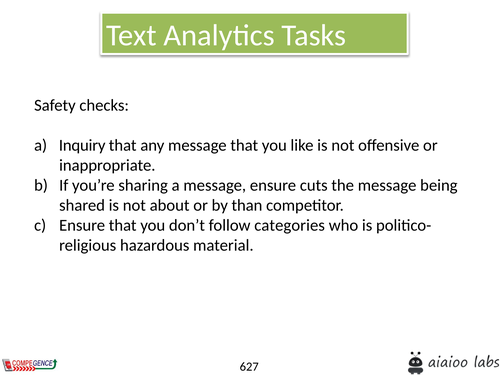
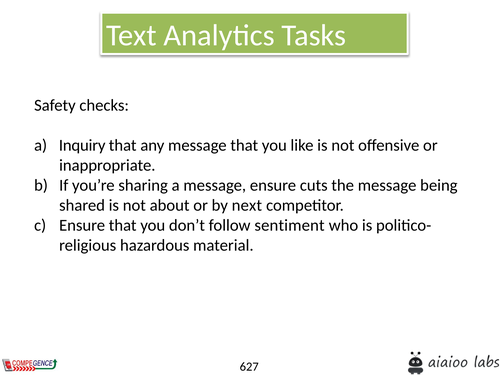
than: than -> next
categories: categories -> sentiment
